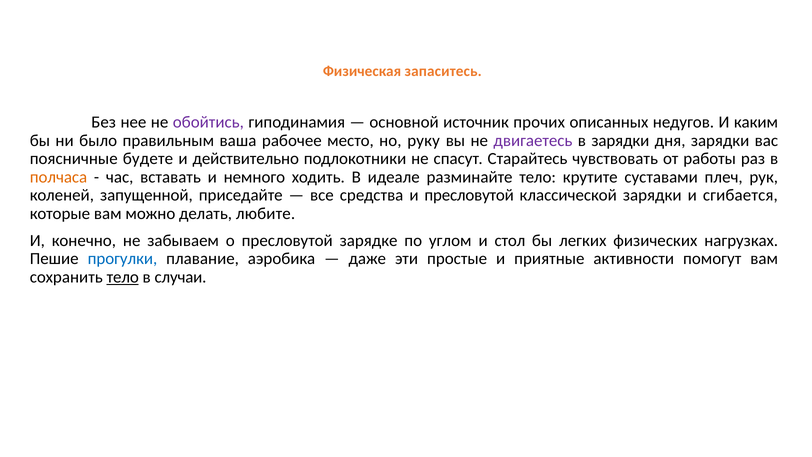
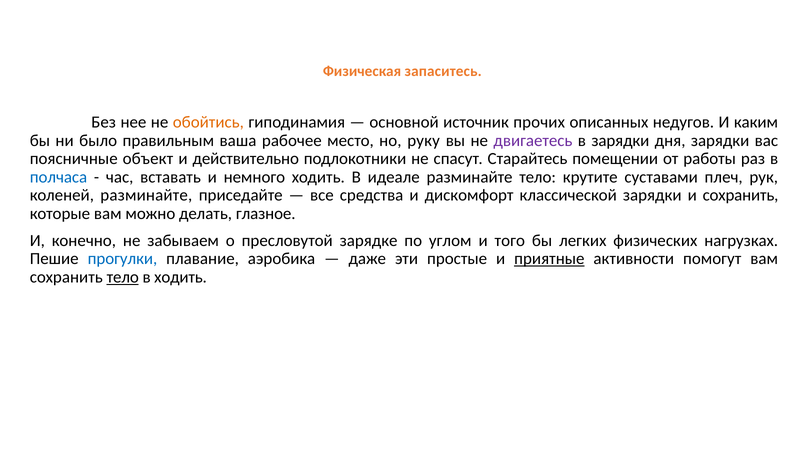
обойтись colour: purple -> orange
будете: будете -> объект
чувствовать: чувствовать -> помещении
полчаса colour: orange -> blue
коленей запущенной: запущенной -> разминайте
и пресловутой: пресловутой -> дискомфорт
и сгибается: сгибается -> сохранить
любите: любите -> глазное
стол: стол -> того
приятные underline: none -> present
в случаи: случаи -> ходить
